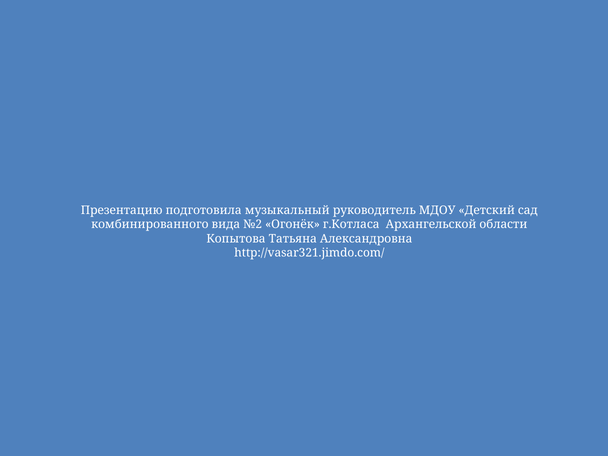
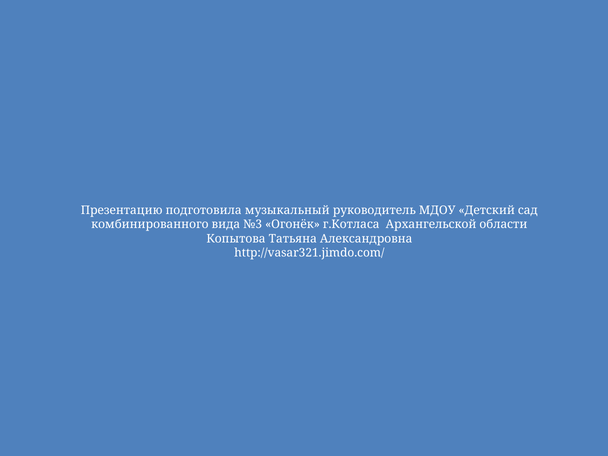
№2: №2 -> №3
